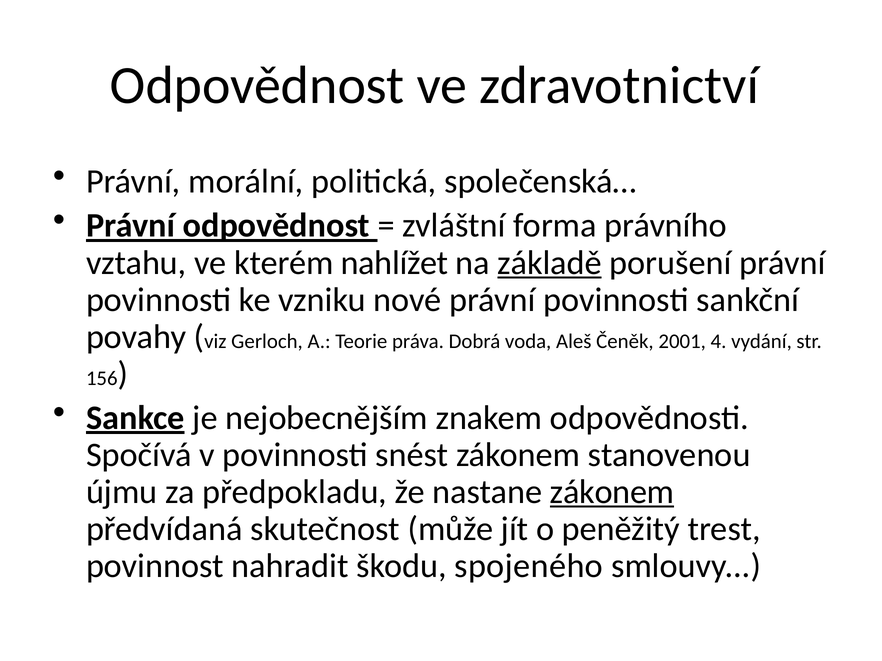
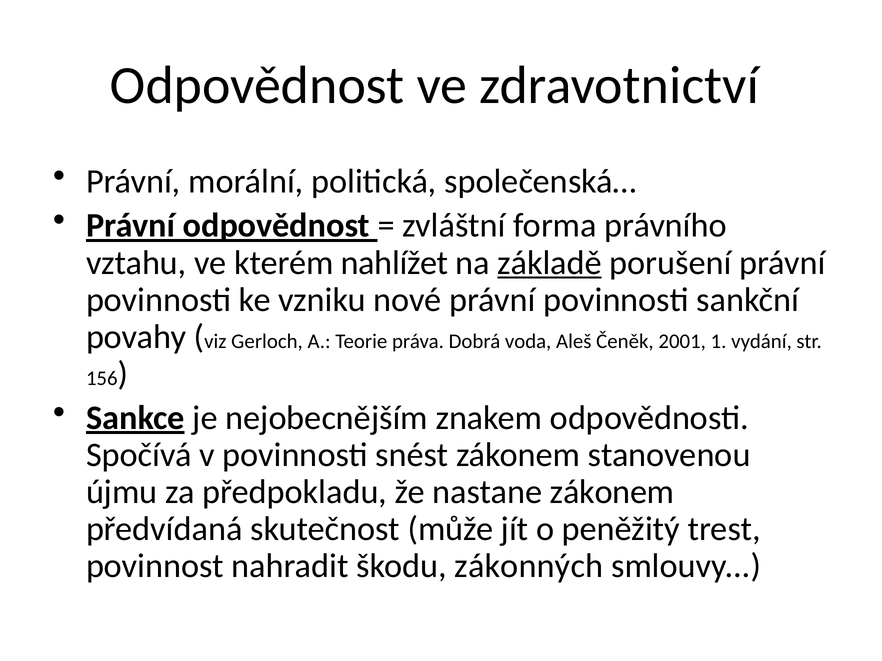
4: 4 -> 1
zákonem at (612, 492) underline: present -> none
spojeného: spojeného -> zákonných
